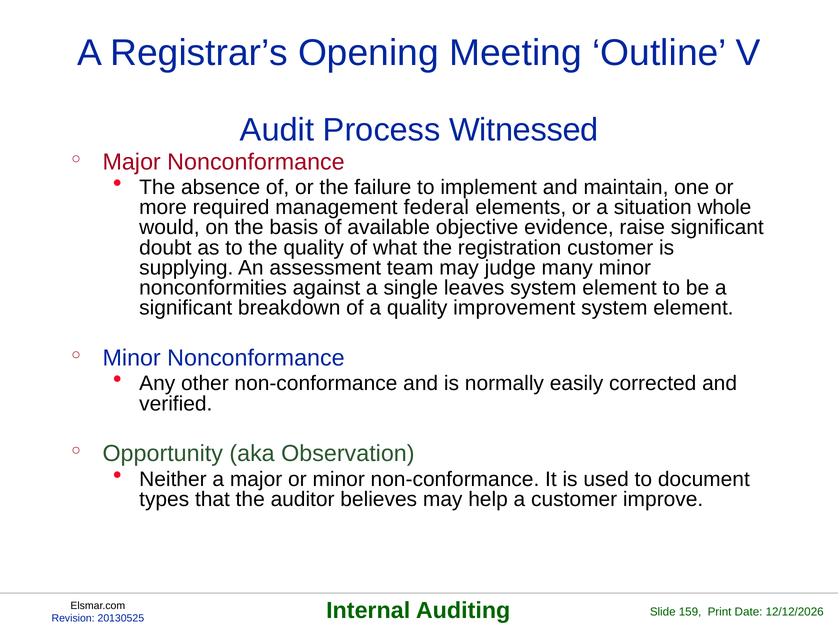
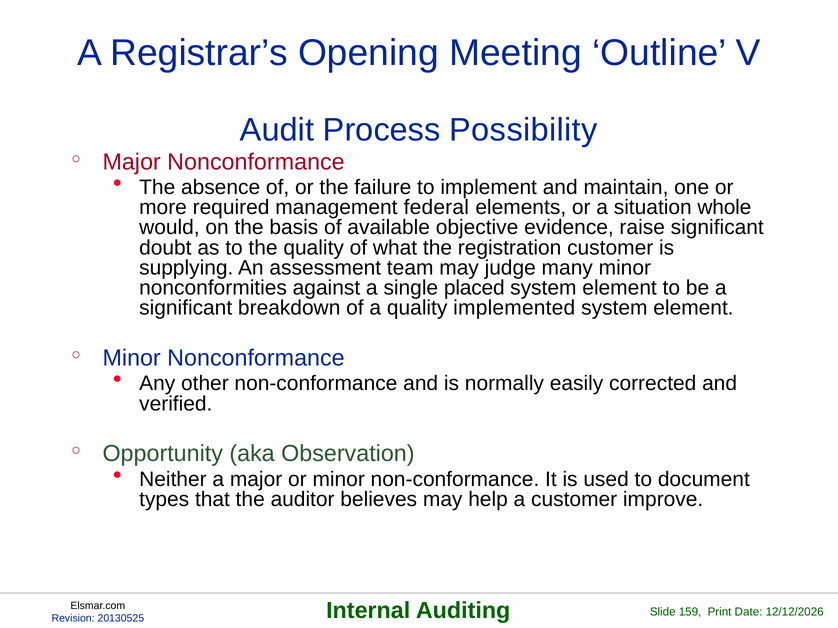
Witnessed: Witnessed -> Possibility
leaves: leaves -> placed
improvement: improvement -> implemented
